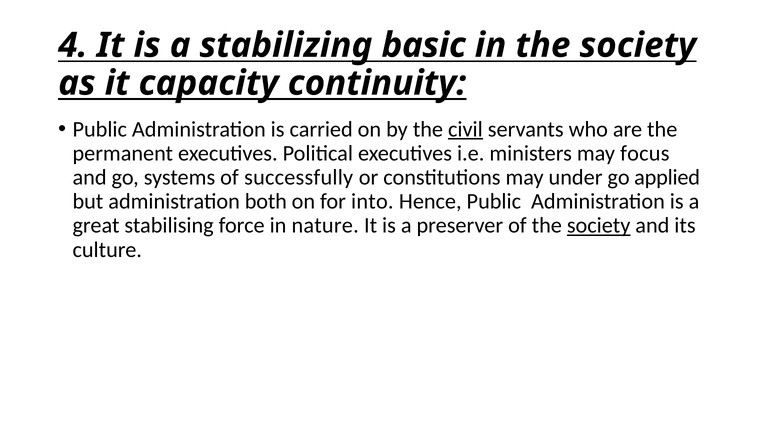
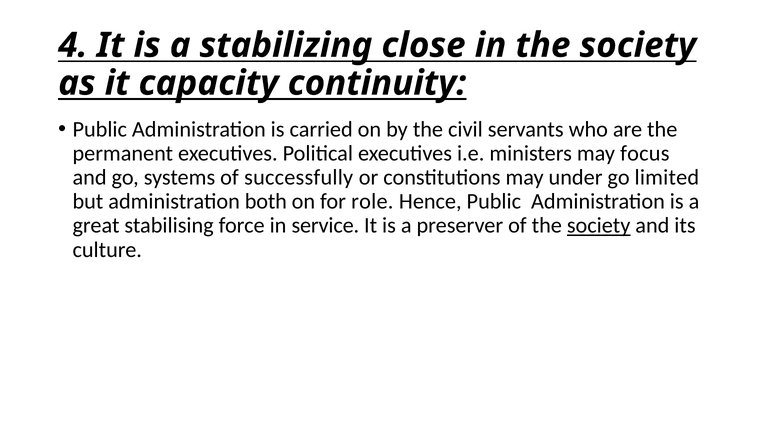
basic: basic -> close
civil underline: present -> none
applied: applied -> limited
into: into -> role
nature: nature -> service
